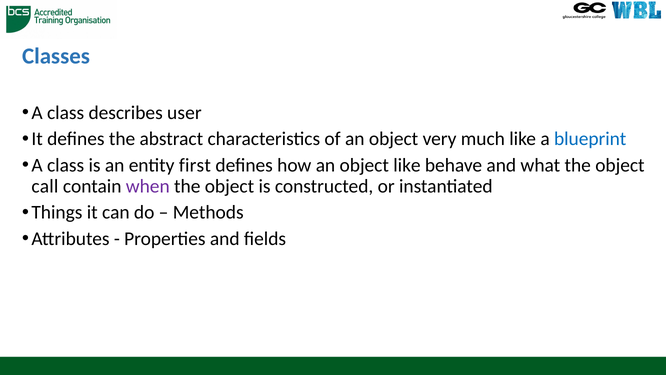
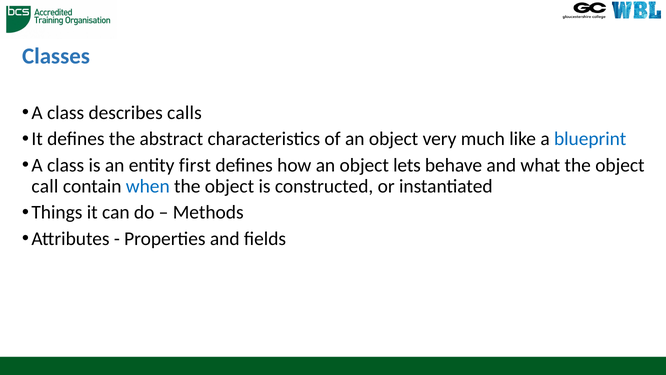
user: user -> calls
object like: like -> lets
when colour: purple -> blue
